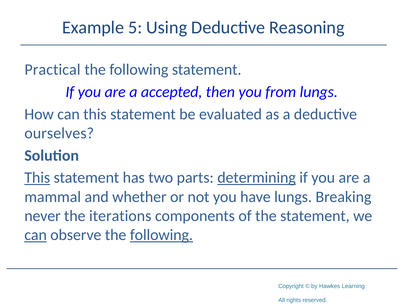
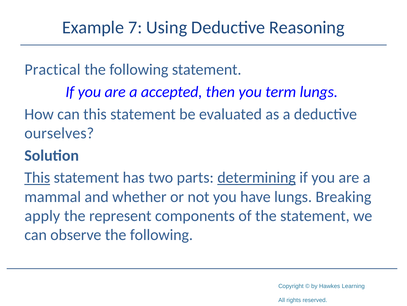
5: 5 -> 7
from: from -> term
never: never -> apply
iterations: iterations -> represent
can at (36, 234) underline: present -> none
following at (161, 234) underline: present -> none
